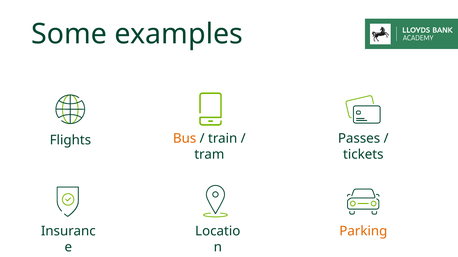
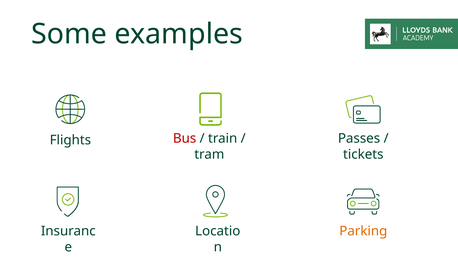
Bus colour: orange -> red
